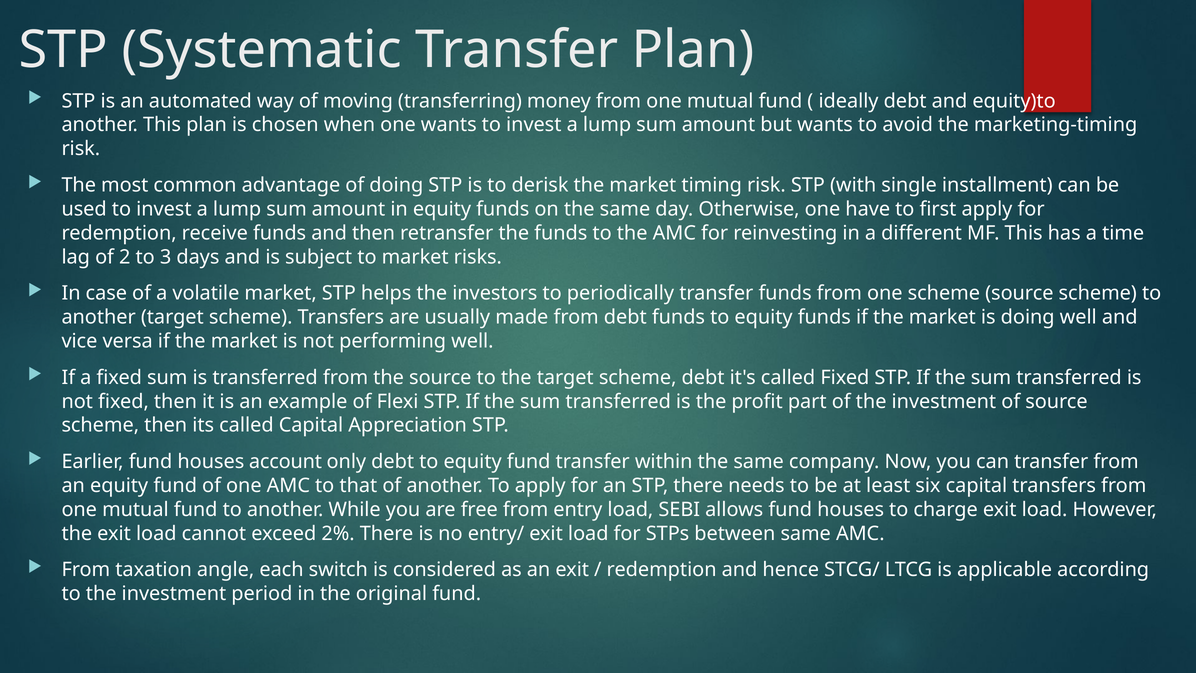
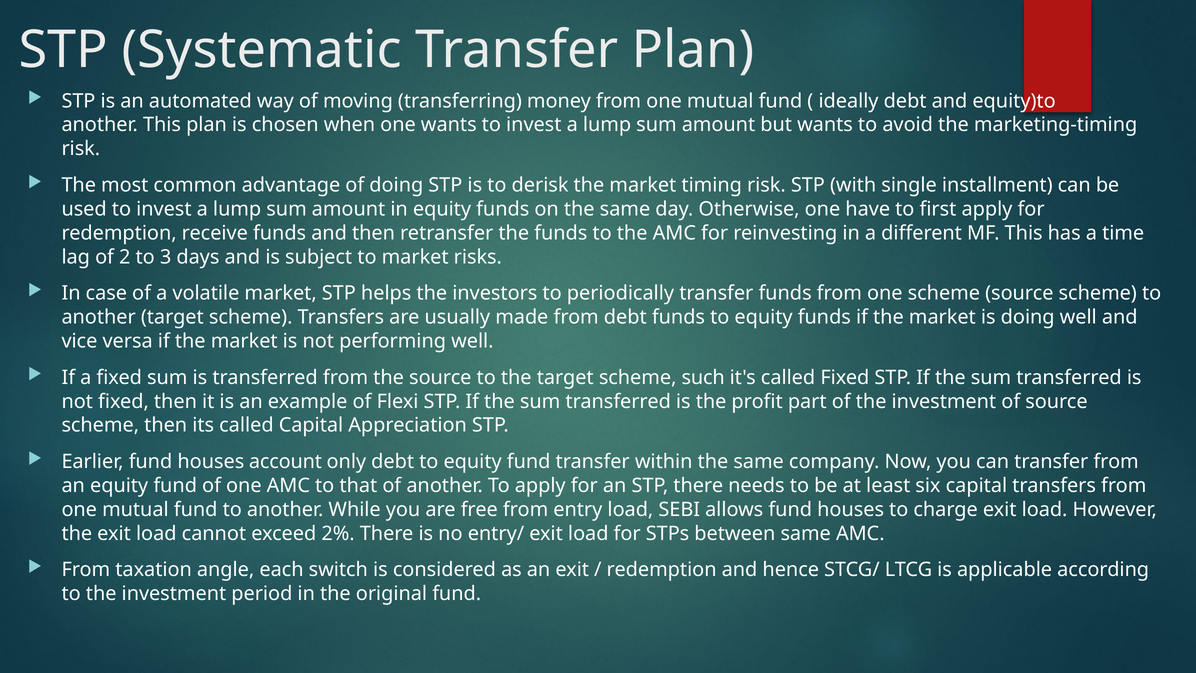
scheme debt: debt -> such
